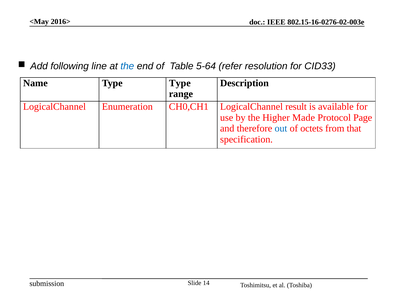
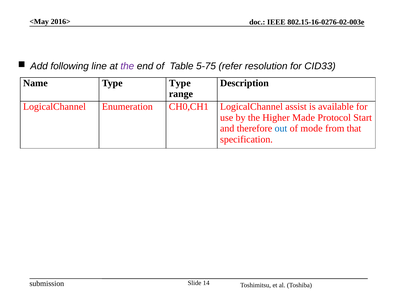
the at (127, 66) colour: blue -> purple
5-64: 5-64 -> 5-75
result: result -> assist
Page: Page -> Start
octets: octets -> mode
